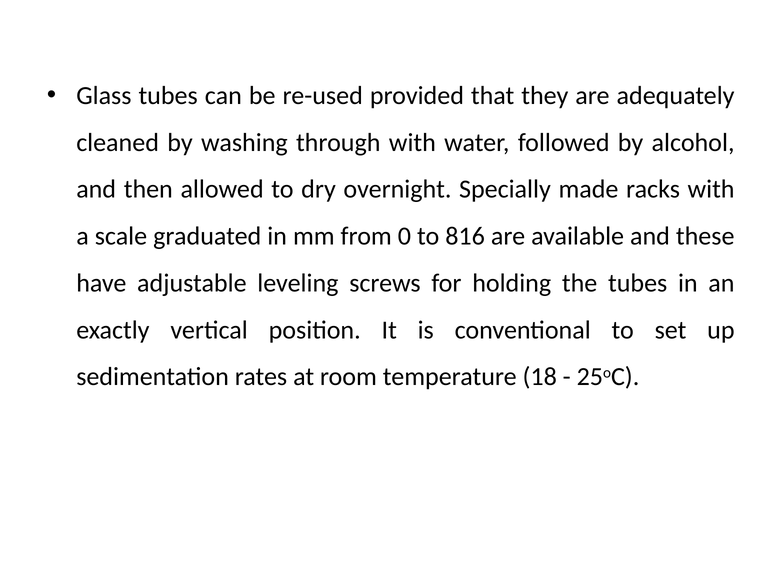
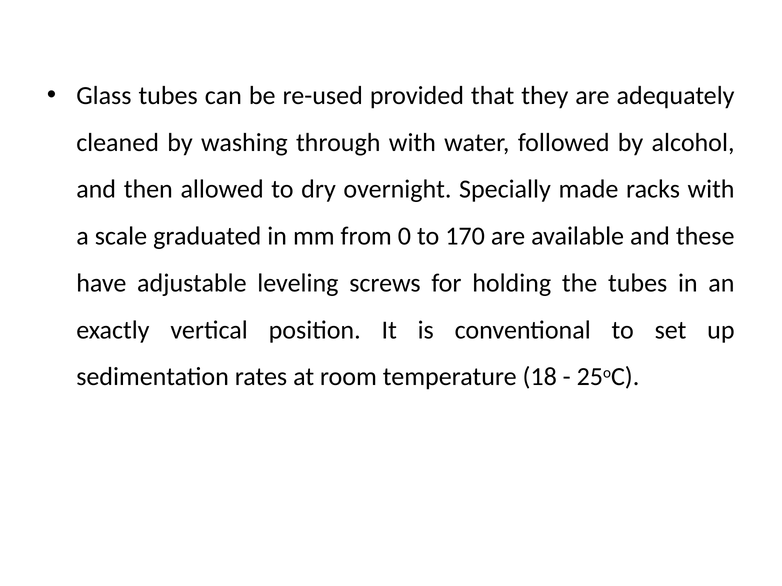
816: 816 -> 170
